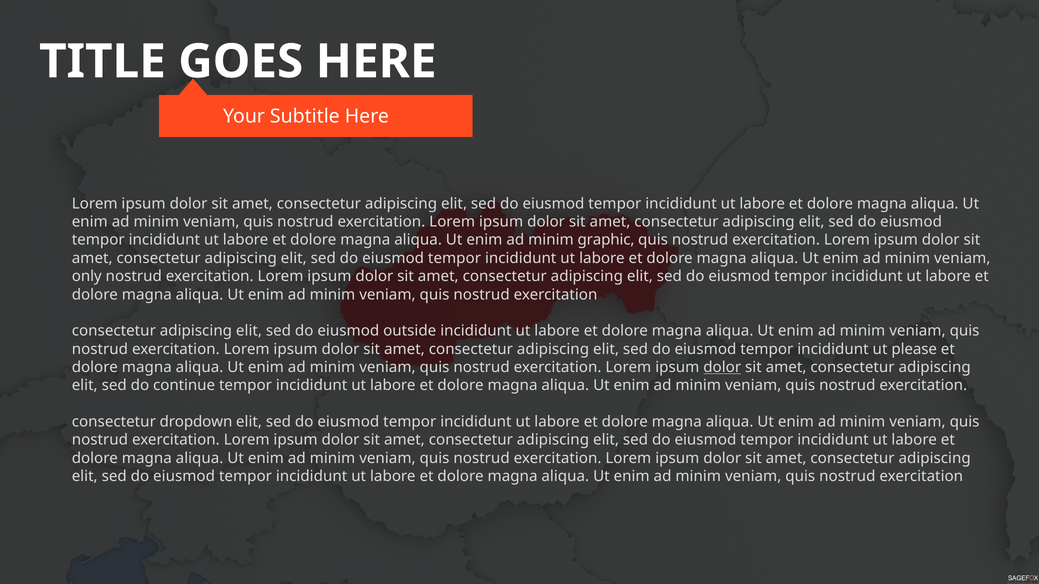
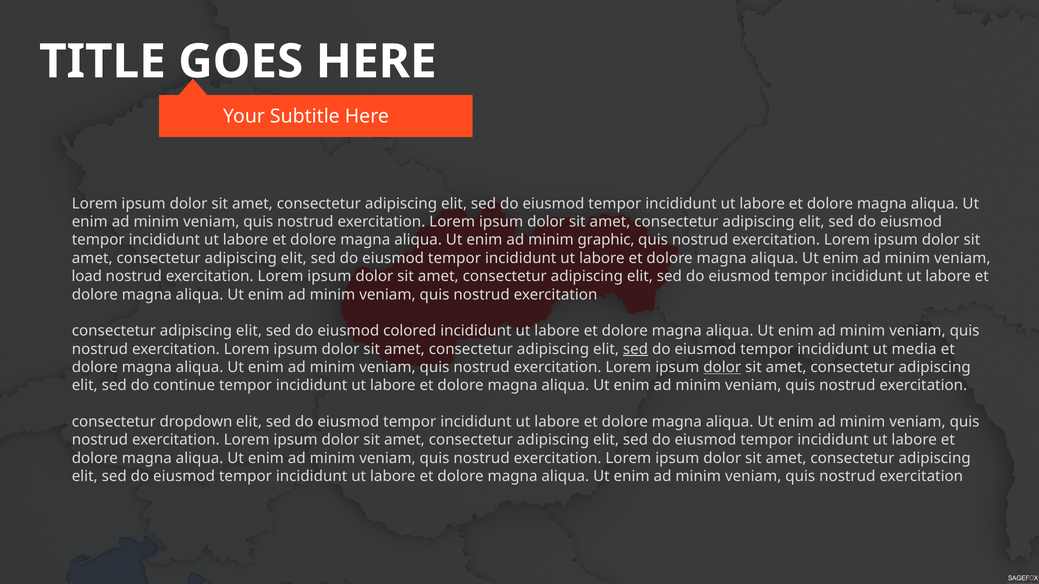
only: only -> load
outside: outside -> colored
sed at (635, 349) underline: none -> present
please: please -> media
